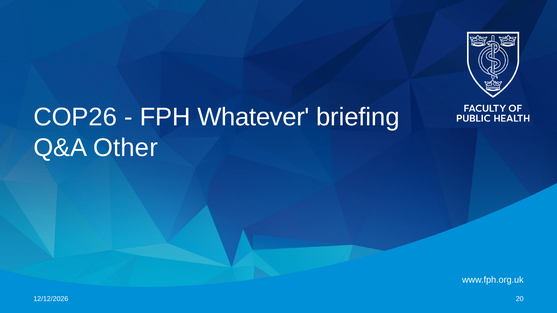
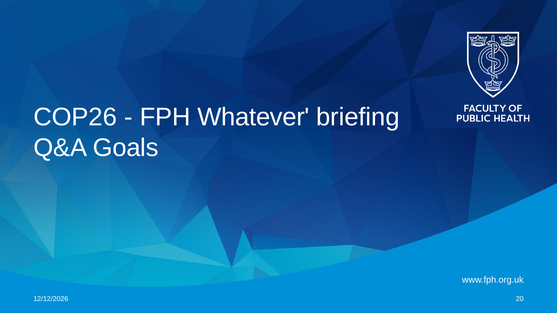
Other: Other -> Goals
